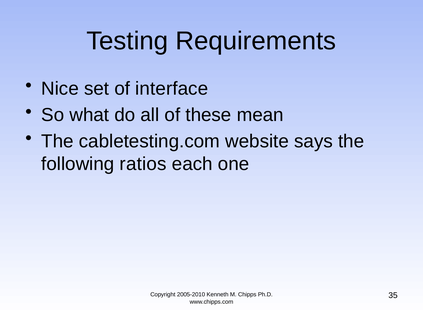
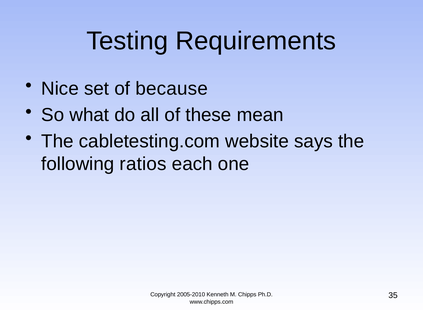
interface: interface -> because
